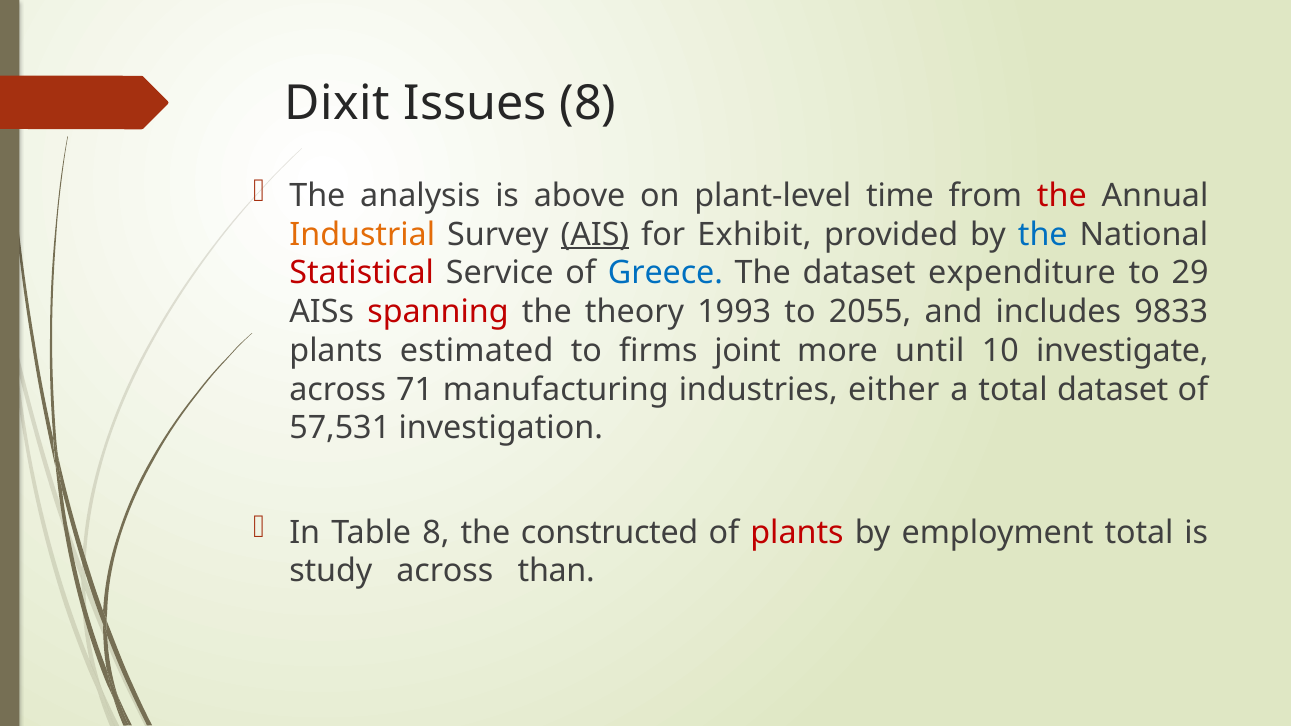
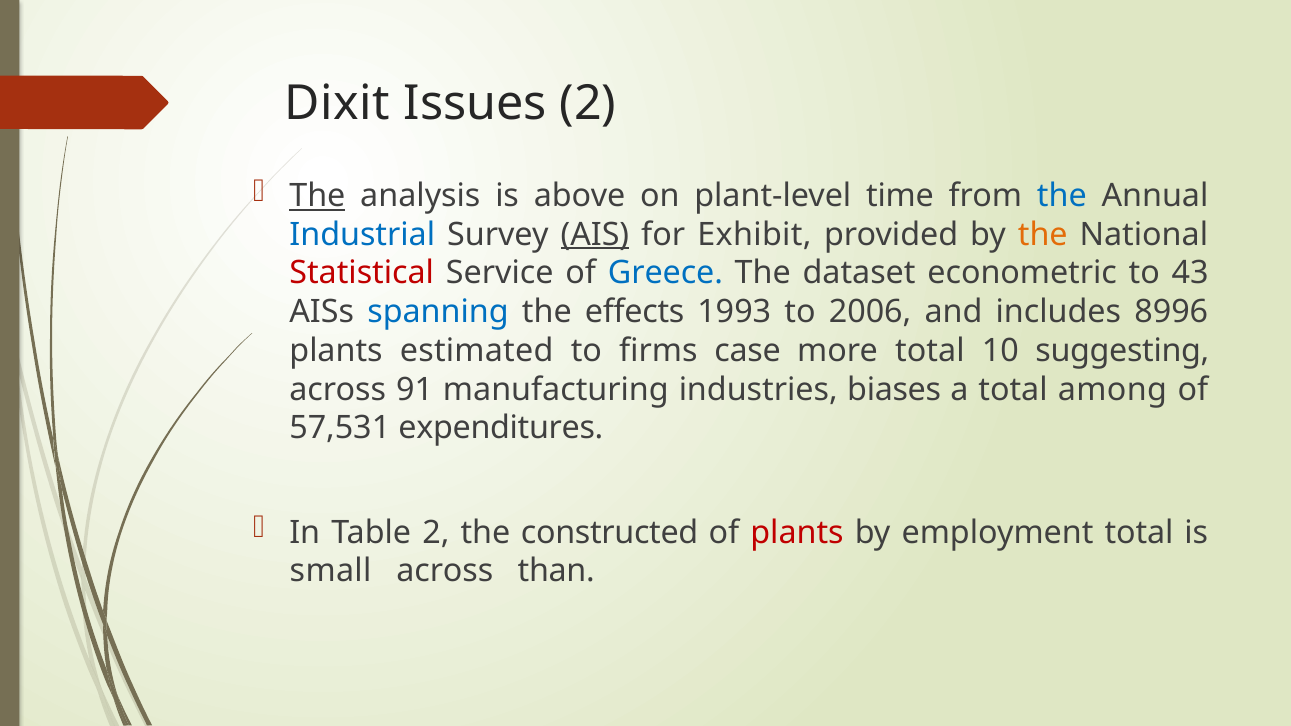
Issues 8: 8 -> 2
The at (317, 196) underline: none -> present
the at (1062, 196) colour: red -> blue
Industrial colour: orange -> blue
the at (1043, 235) colour: blue -> orange
expenditure: expenditure -> econometric
29: 29 -> 43
spanning colour: red -> blue
theory: theory -> effects
2055: 2055 -> 2006
9833: 9833 -> 8996
joint: joint -> case
more until: until -> total
investigate: investigate -> suggesting
71: 71 -> 91
either: either -> biases
total dataset: dataset -> among
investigation: investigation -> expenditures
Table 8: 8 -> 2
study: study -> small
